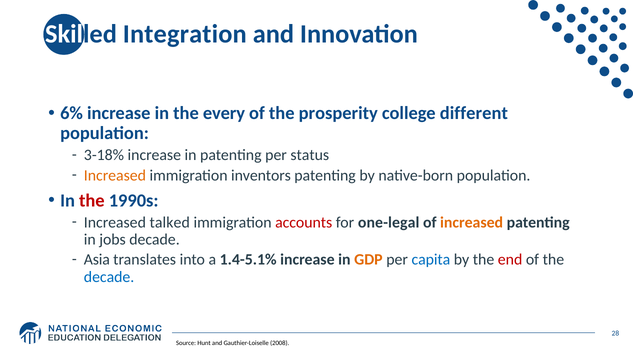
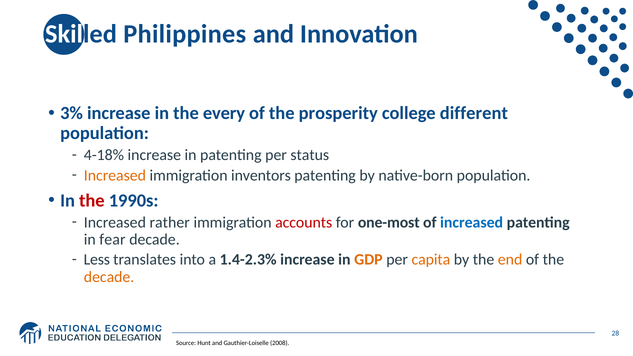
Integration: Integration -> Philippines
6%: 6% -> 3%
3-18%: 3-18% -> 4-18%
talked: talked -> rather
one-legal: one-legal -> one-most
increased at (472, 222) colour: orange -> blue
jobs: jobs -> fear
Asia: Asia -> Less
1.4-5.1%: 1.4-5.1% -> 1.4-2.3%
capita colour: blue -> orange
end colour: red -> orange
decade at (109, 277) colour: blue -> orange
